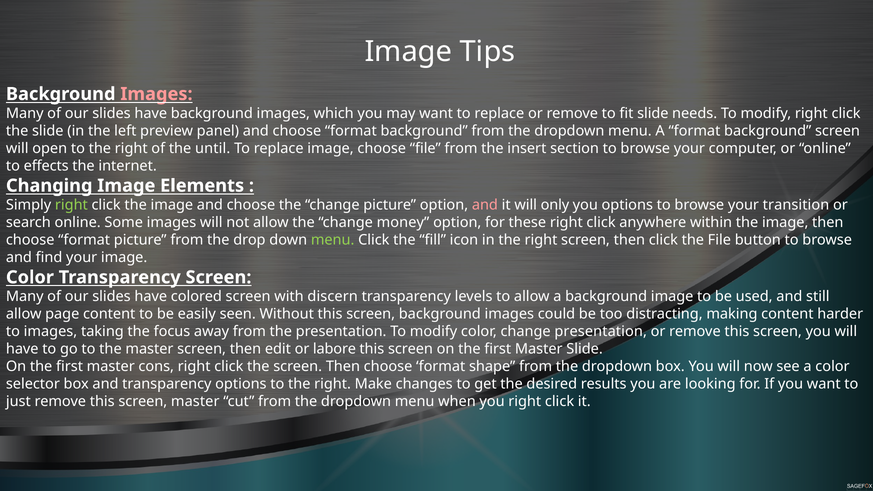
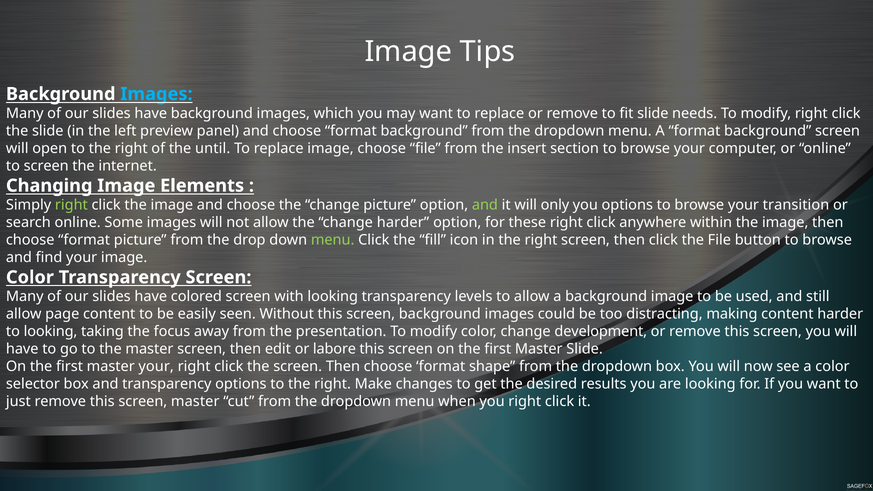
Images at (156, 94) colour: pink -> light blue
to effects: effects -> screen
and at (485, 205) colour: pink -> light green
change money: money -> harder
with discern: discern -> looking
to images: images -> looking
change presentation: presentation -> development
master cons: cons -> your
